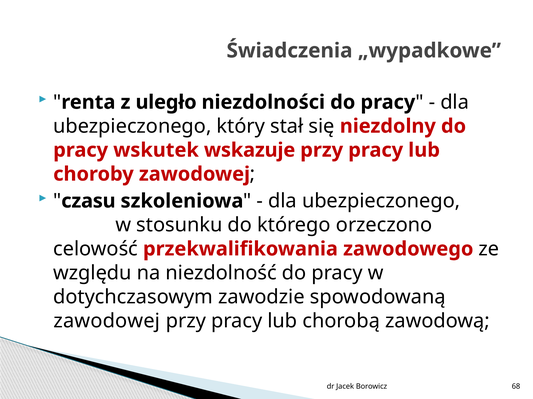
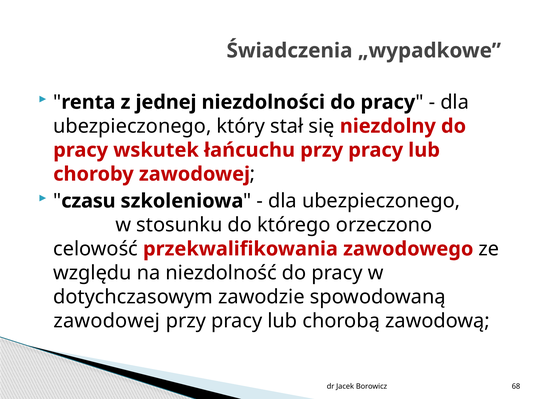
uległo: uległo -> jednej
wskazuje: wskazuje -> łańcuchu
